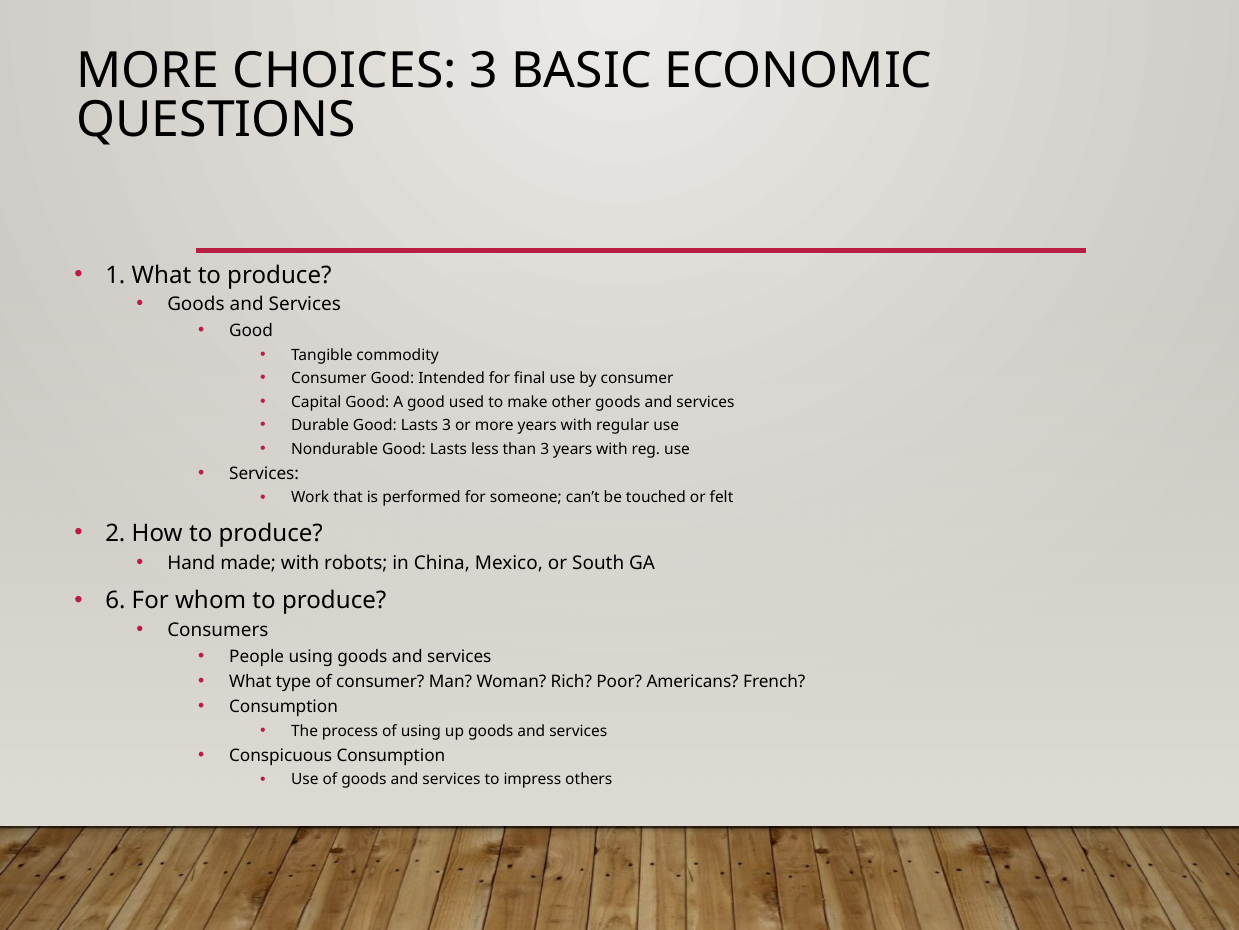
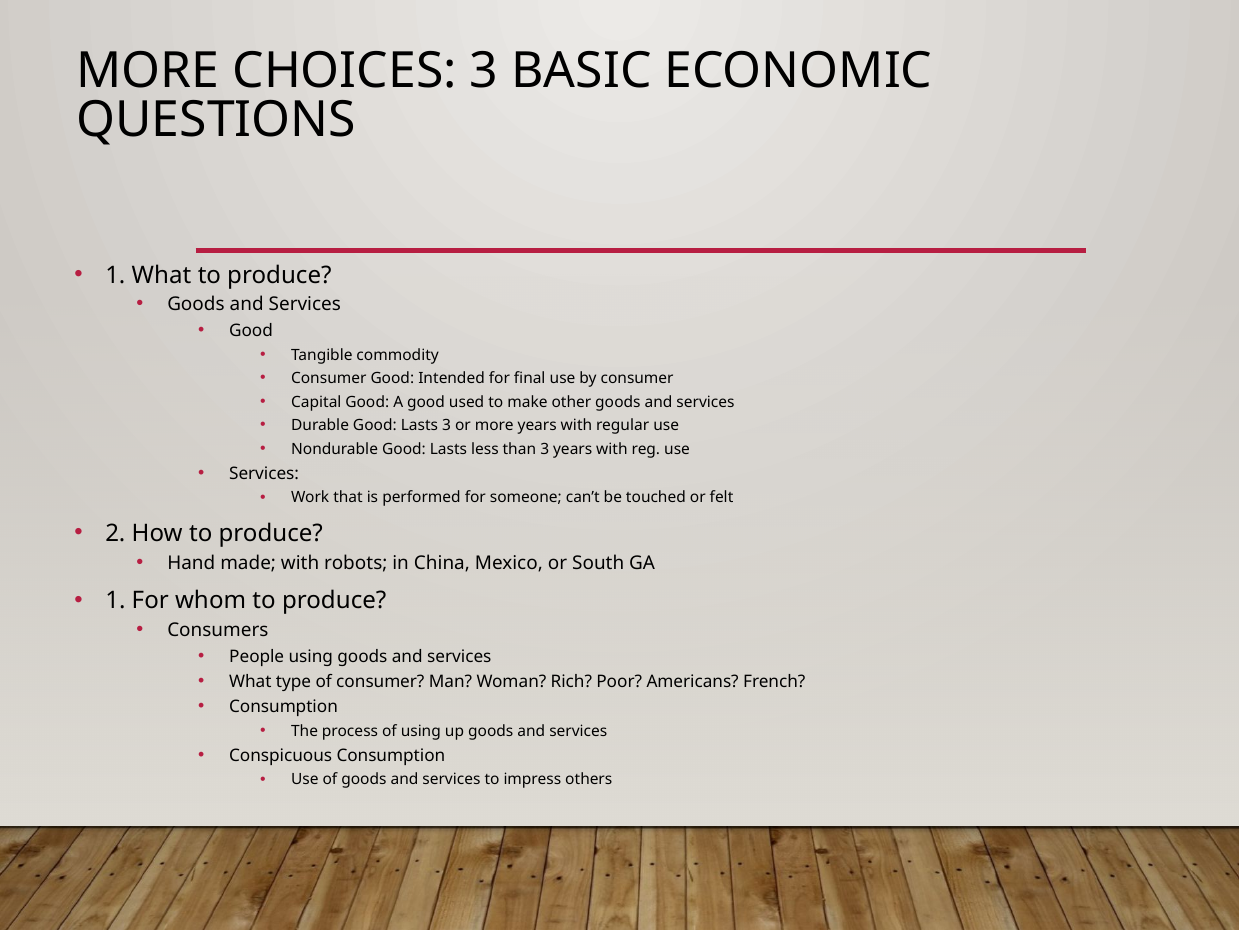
6 at (115, 600): 6 -> 1
